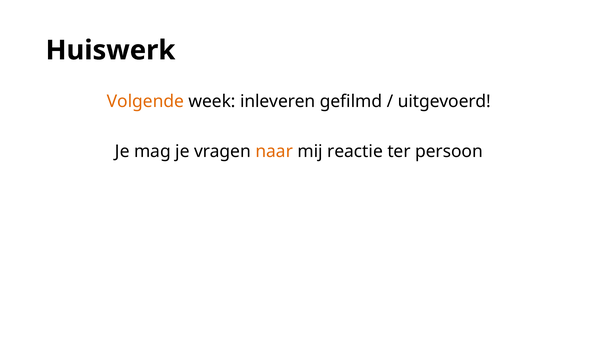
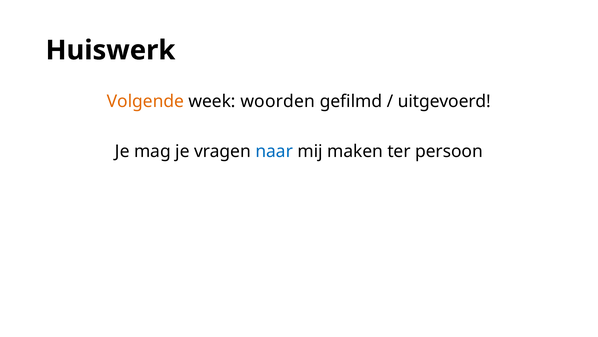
inleveren: inleveren -> woorden
naar colour: orange -> blue
reactie: reactie -> maken
